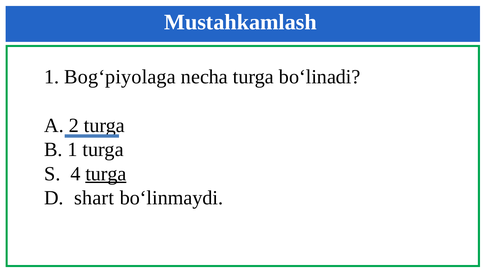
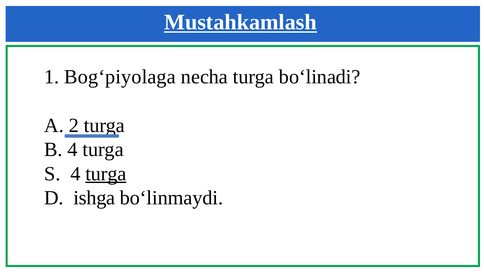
Mustahkamlash underline: none -> present
1 at (73, 150): 1 -> 4
shart: shart -> ishga
